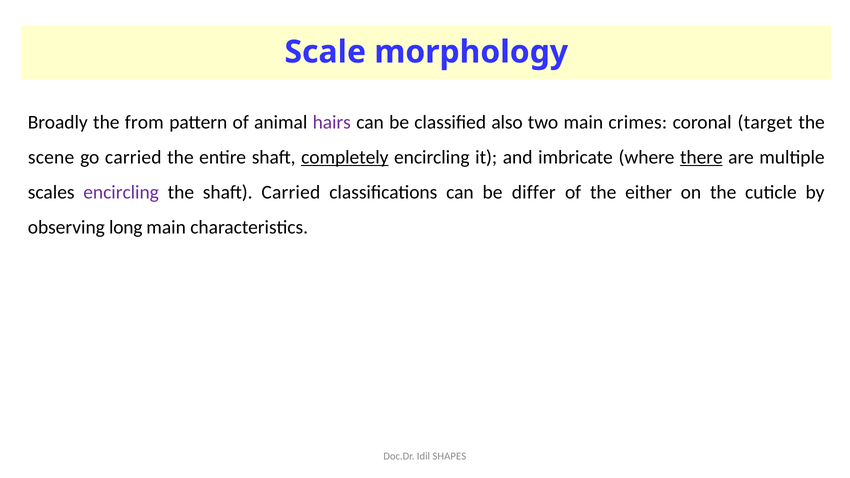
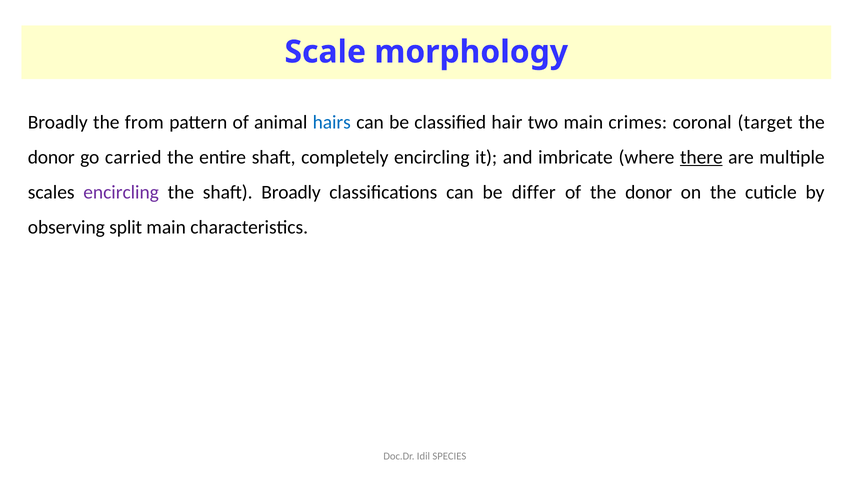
hairs colour: purple -> blue
also: also -> hair
scene at (51, 157): scene -> donor
completely underline: present -> none
shaft Carried: Carried -> Broadly
of the either: either -> donor
long: long -> split
SHAPES: SHAPES -> SPECIES
